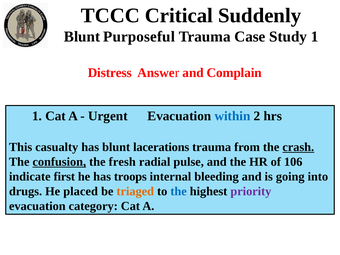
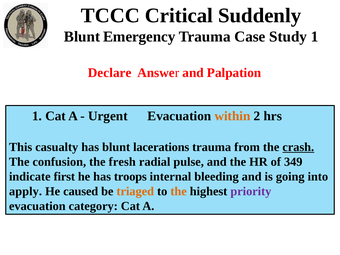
Purposeful: Purposeful -> Emergency
Distress: Distress -> Declare
Complain: Complain -> Palpation
within colour: blue -> orange
confusion underline: present -> none
106: 106 -> 349
drugs: drugs -> apply
placed: placed -> caused
the at (179, 191) colour: blue -> orange
